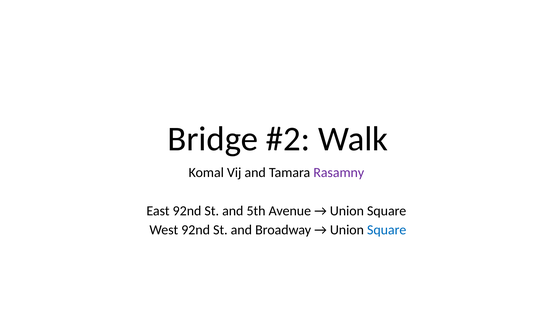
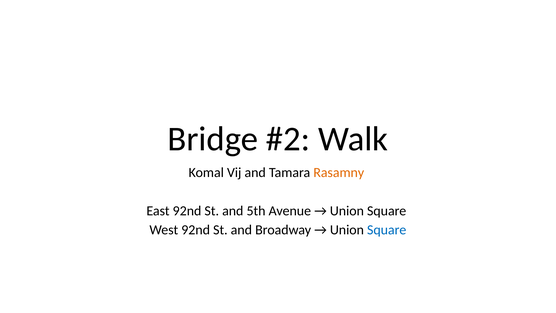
Rasamny colour: purple -> orange
